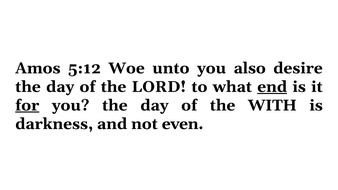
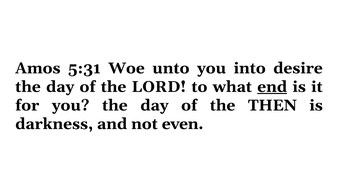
5:12: 5:12 -> 5:31
also: also -> into
for underline: present -> none
WITH: WITH -> THEN
